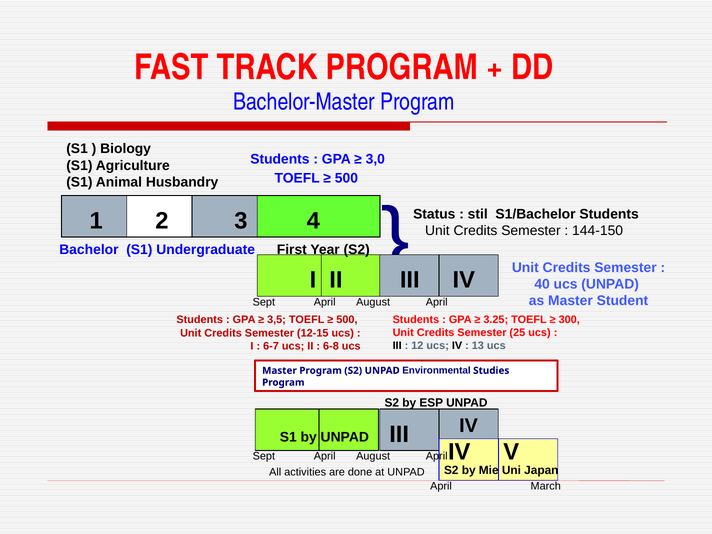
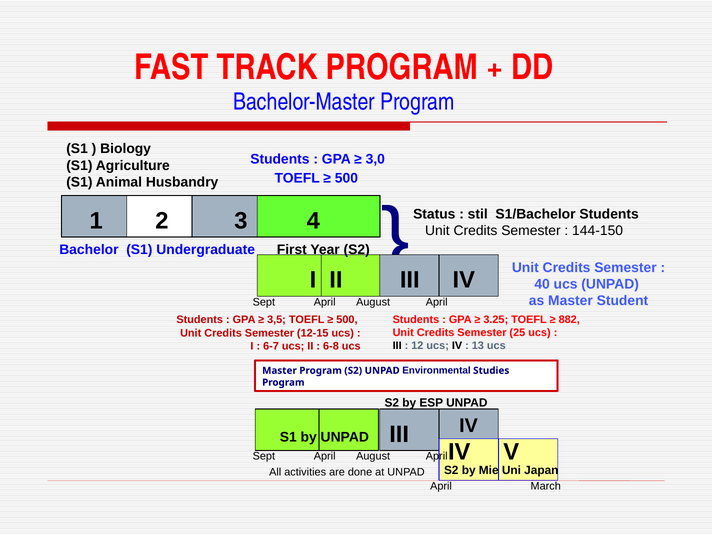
300: 300 -> 882
